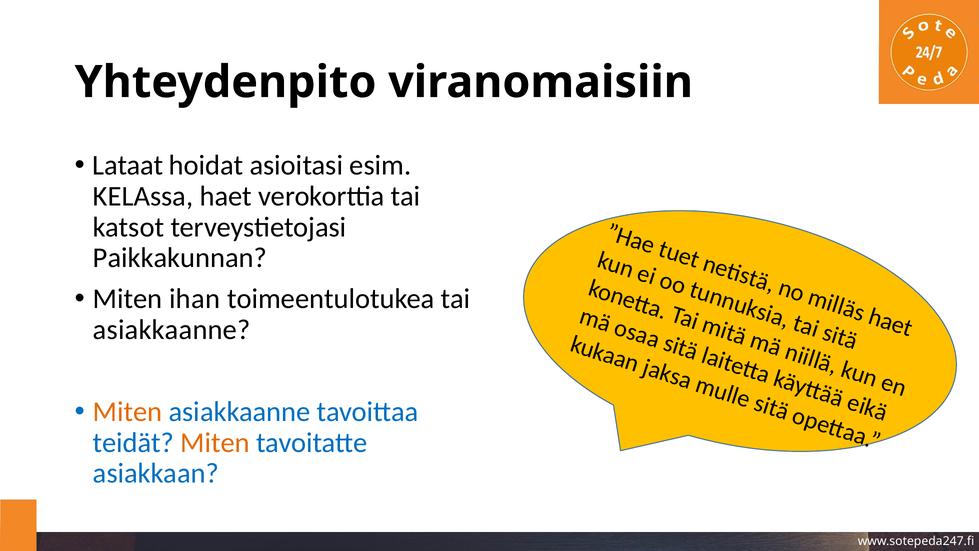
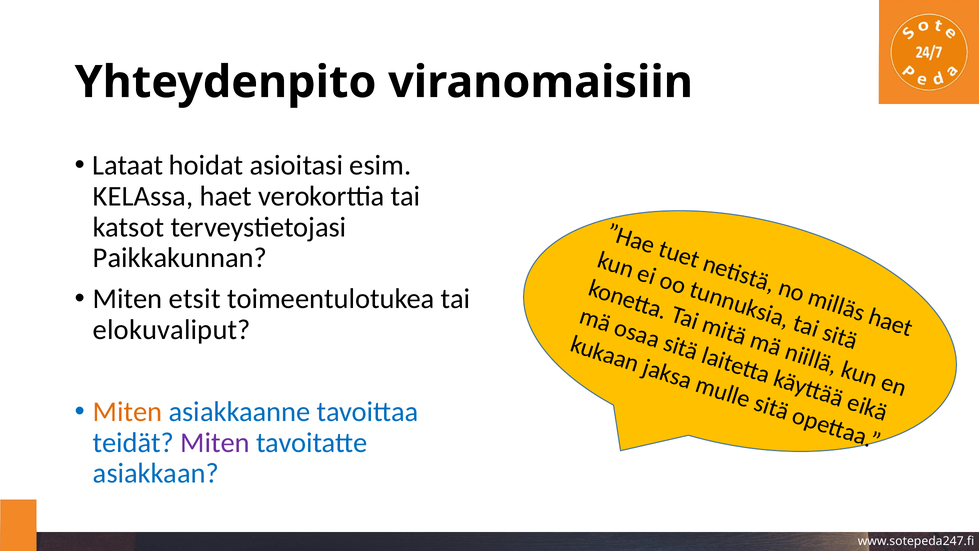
ihan: ihan -> etsit
asiakkaanne at (172, 330): asiakkaanne -> elokuvaliput
Miten at (215, 442) colour: orange -> purple
